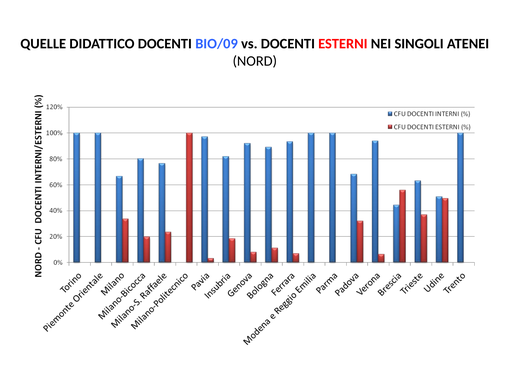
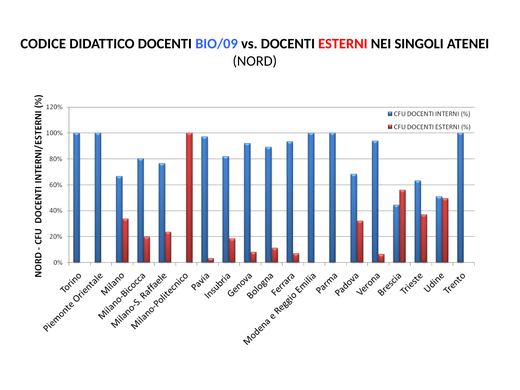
QUELLE: QUELLE -> CODICE
